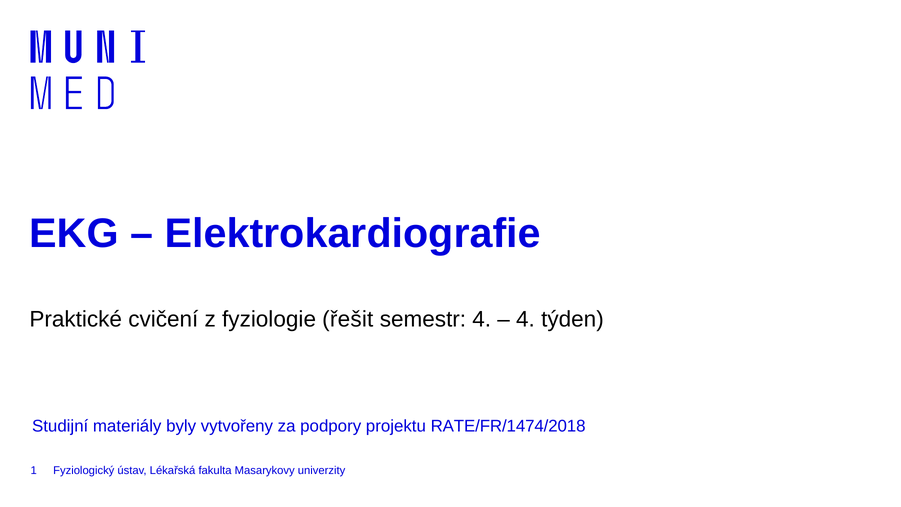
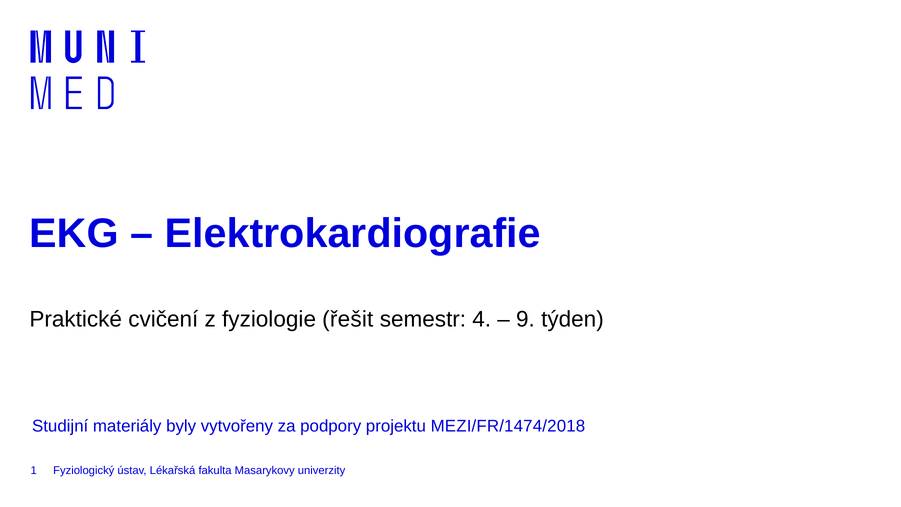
4 at (525, 319): 4 -> 9
RATE/FR/1474/2018: RATE/FR/1474/2018 -> MEZI/FR/1474/2018
